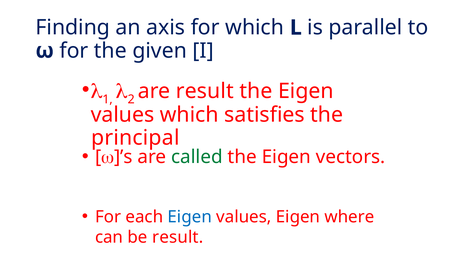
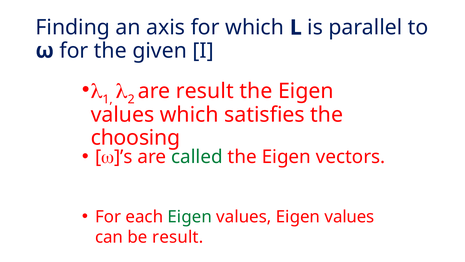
principal: principal -> choosing
Eigen at (190, 217) colour: blue -> green
values Eigen where: where -> values
